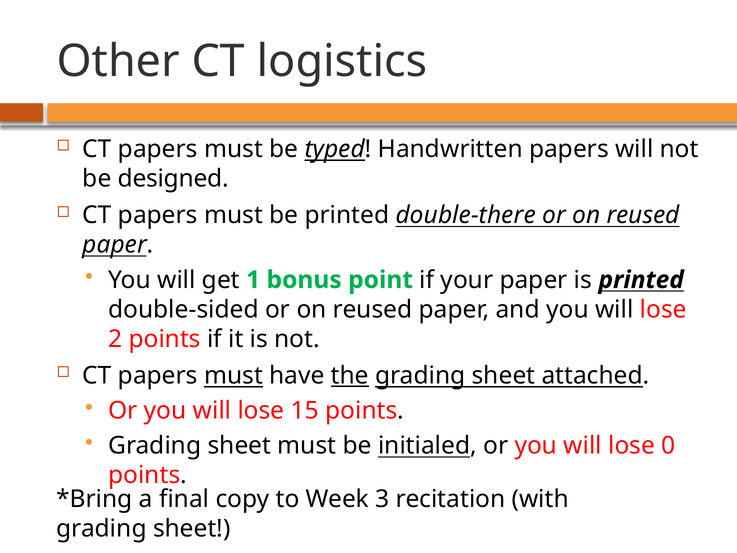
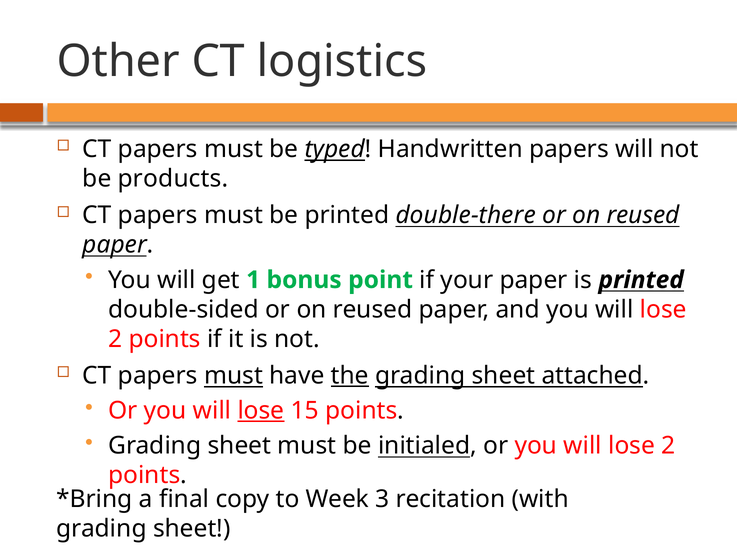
designed: designed -> products
lose at (261, 410) underline: none -> present
0 at (668, 446): 0 -> 2
